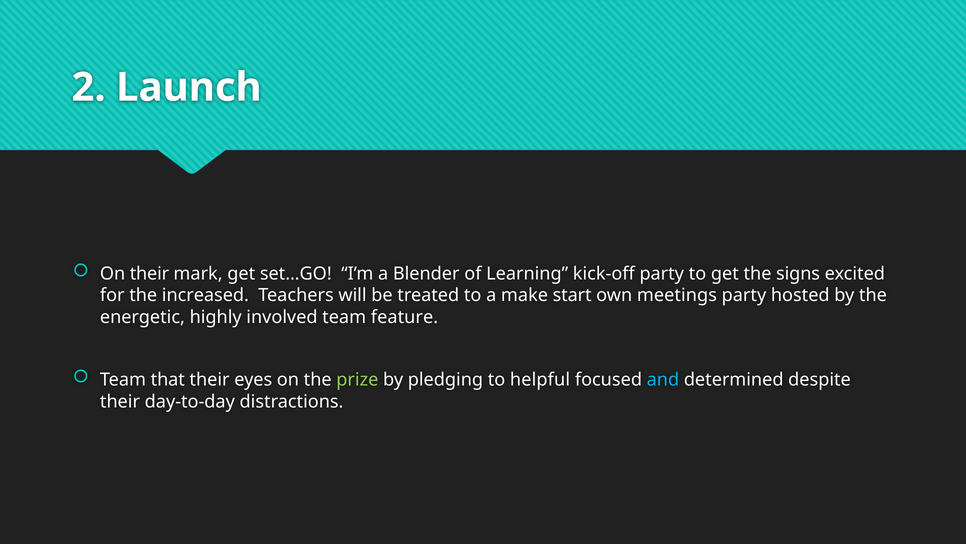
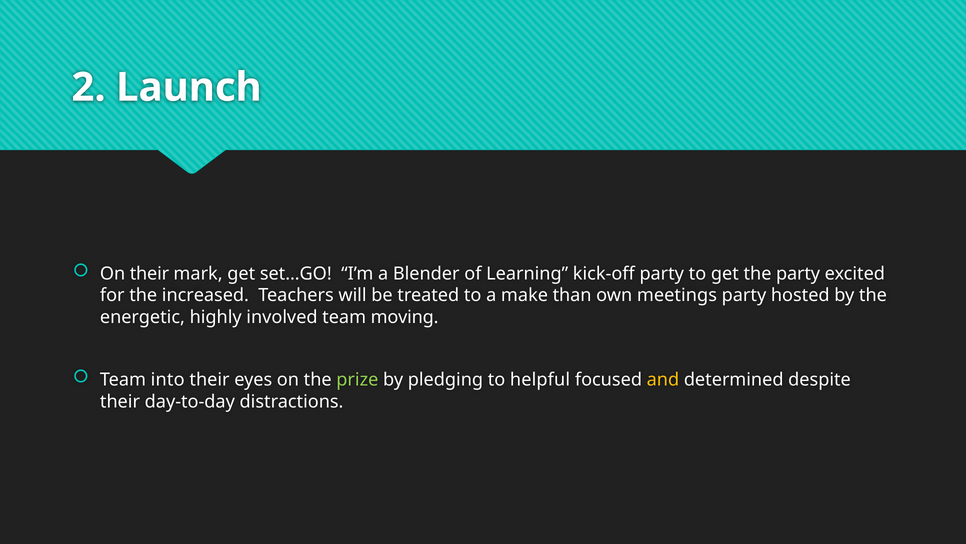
the signs: signs -> party
start: start -> than
feature: feature -> moving
that: that -> into
and colour: light blue -> yellow
